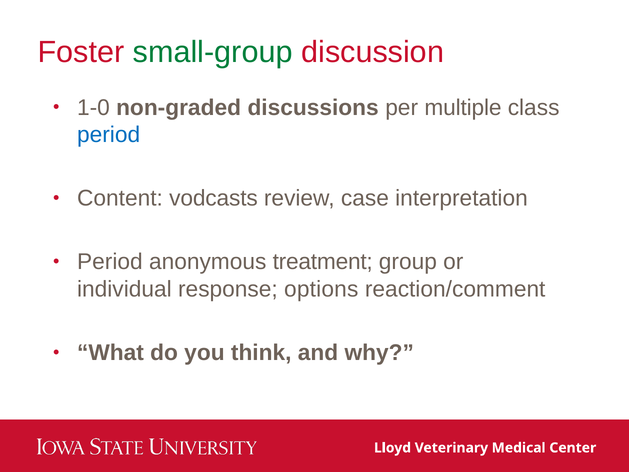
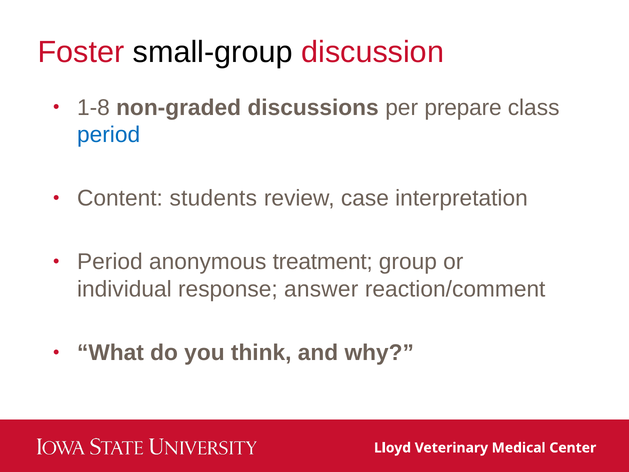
small-group colour: green -> black
1-0: 1-0 -> 1-8
multiple: multiple -> prepare
vodcasts: vodcasts -> students
options: options -> answer
